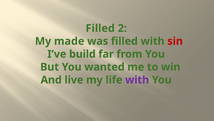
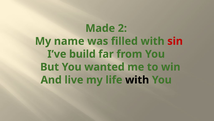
Filled at (100, 28): Filled -> Made
made: made -> name
with at (137, 80) colour: purple -> black
